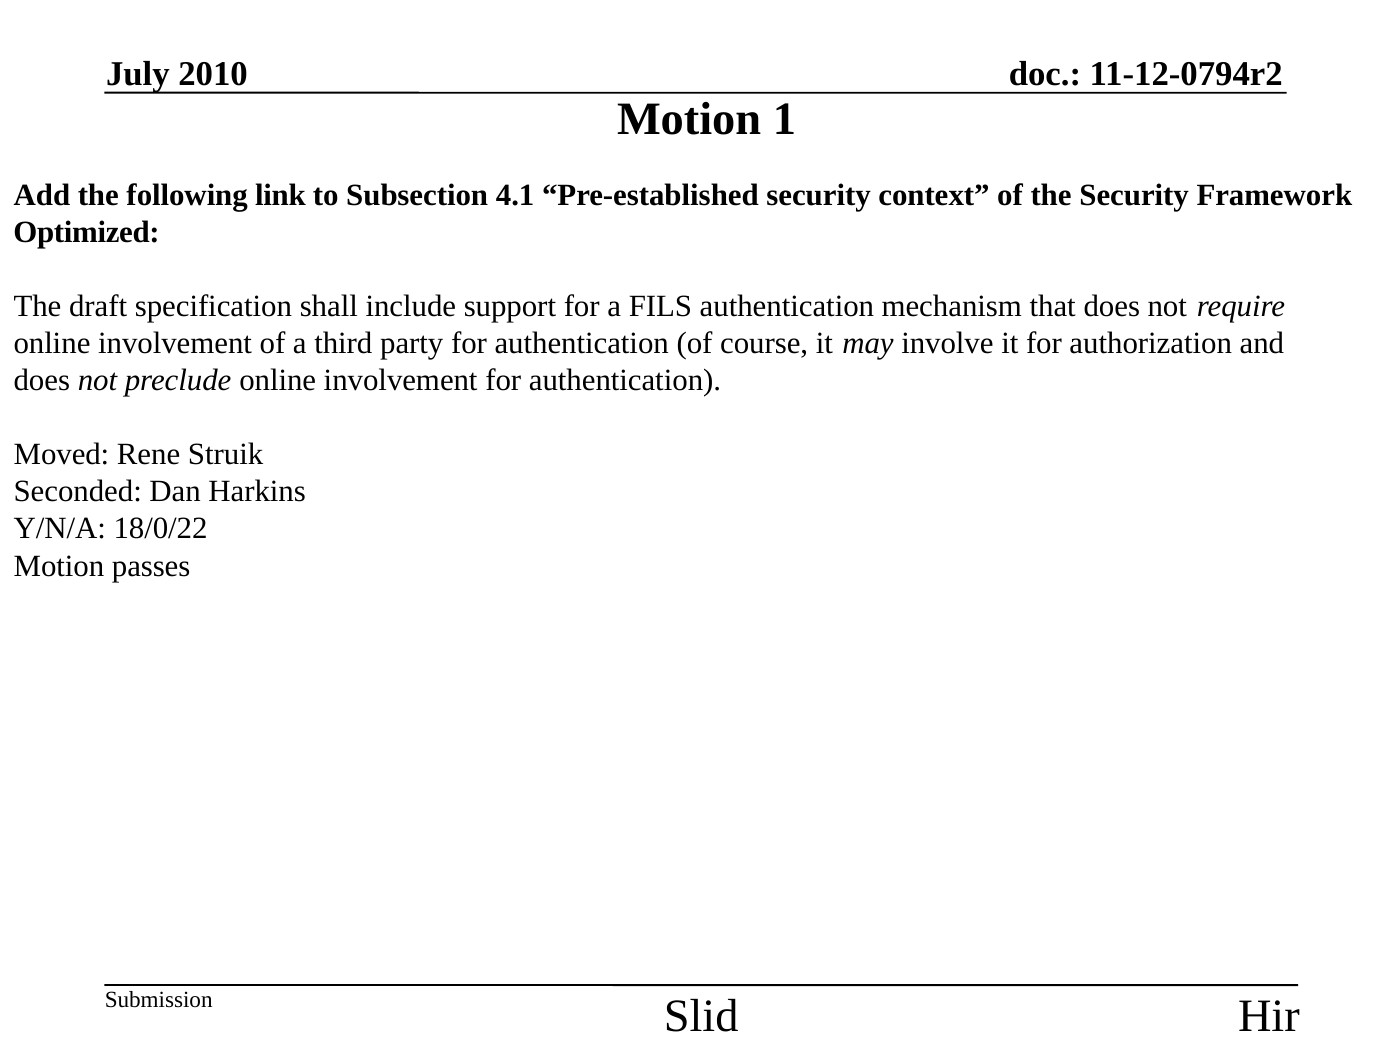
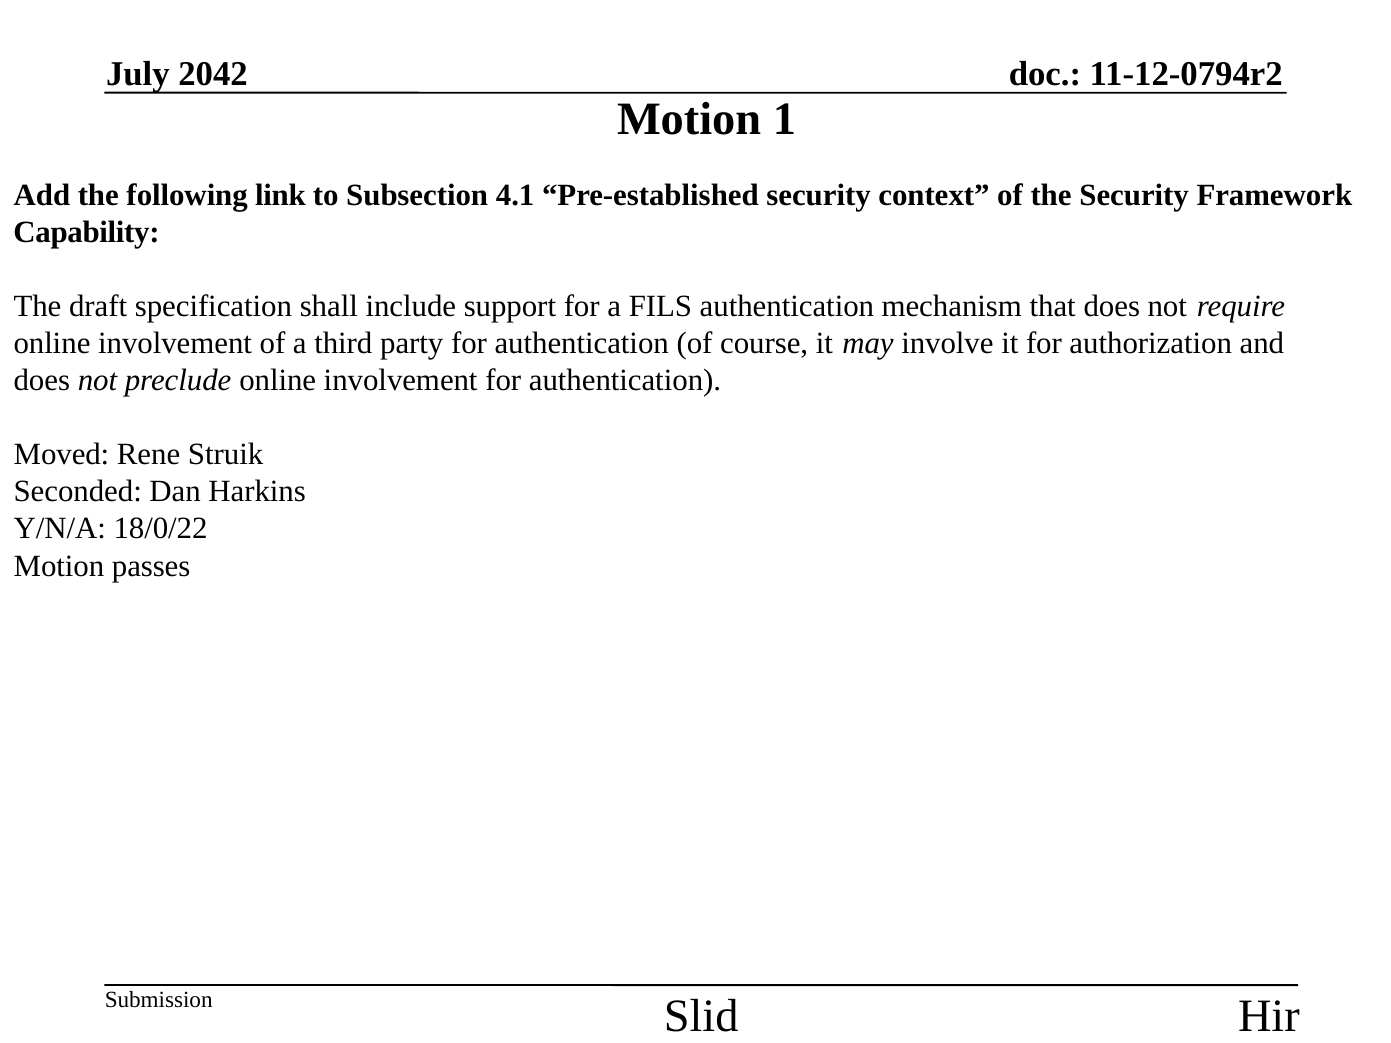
2010: 2010 -> 2042
Optimized: Optimized -> Capability
